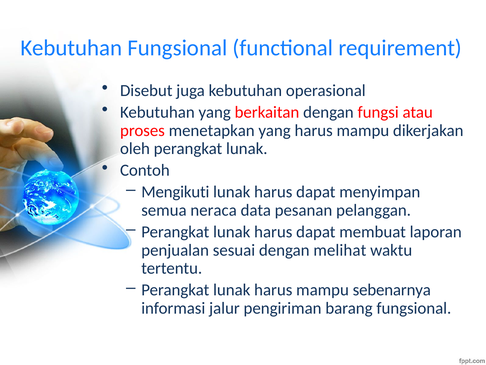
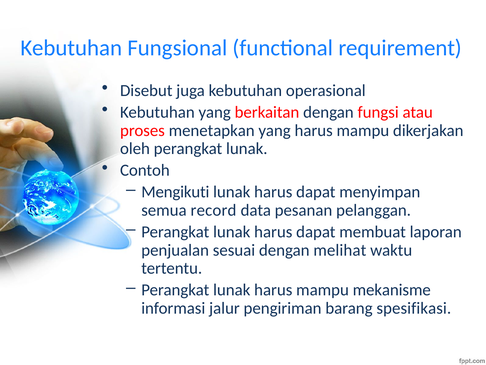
neraca: neraca -> record
sebenarnya: sebenarnya -> mekanisme
barang fungsional: fungsional -> spesifikasi
